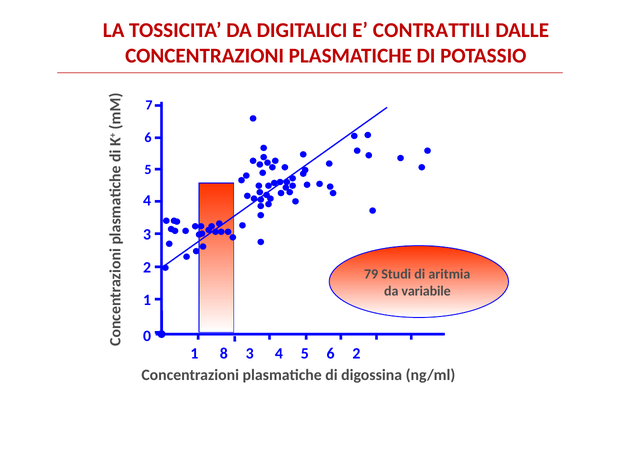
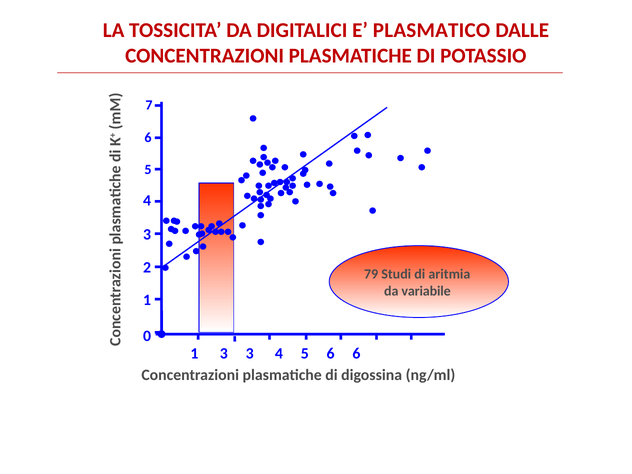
CONTRATTILI: CONTRATTILI -> PLASMATICO
1 8: 8 -> 3
5 6 2: 2 -> 6
